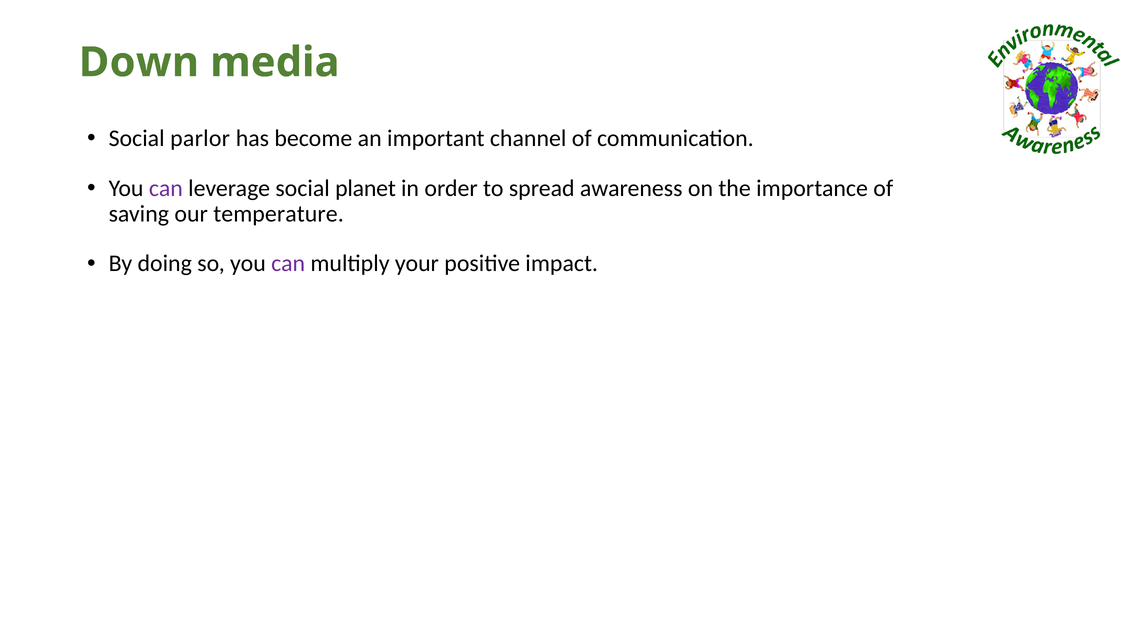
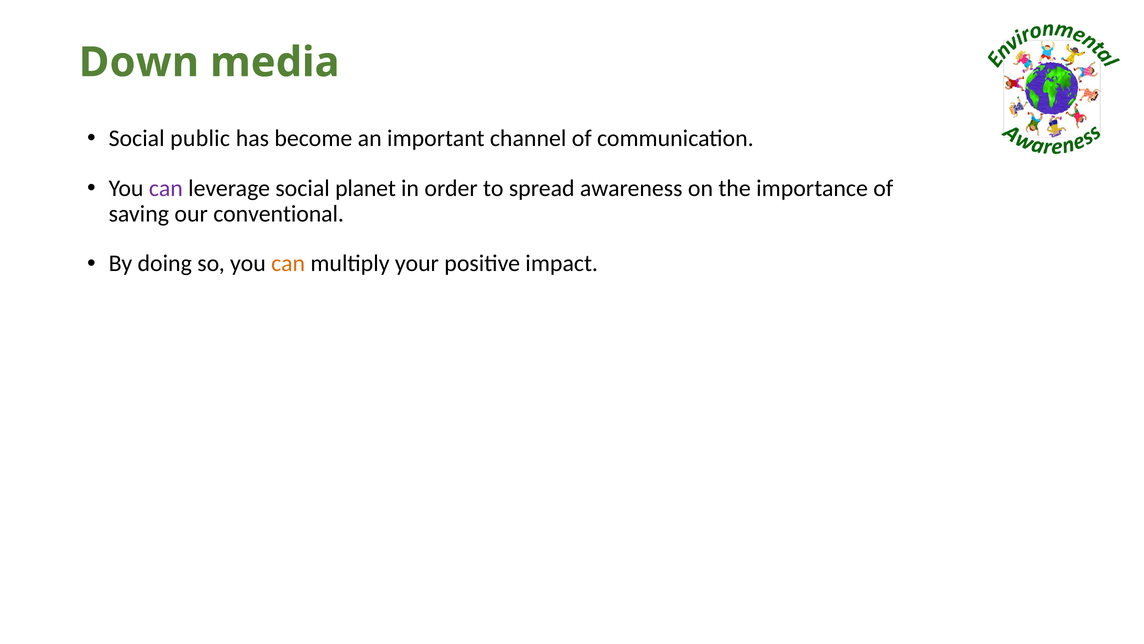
parlor: parlor -> public
temperature: temperature -> conventional
can at (288, 263) colour: purple -> orange
